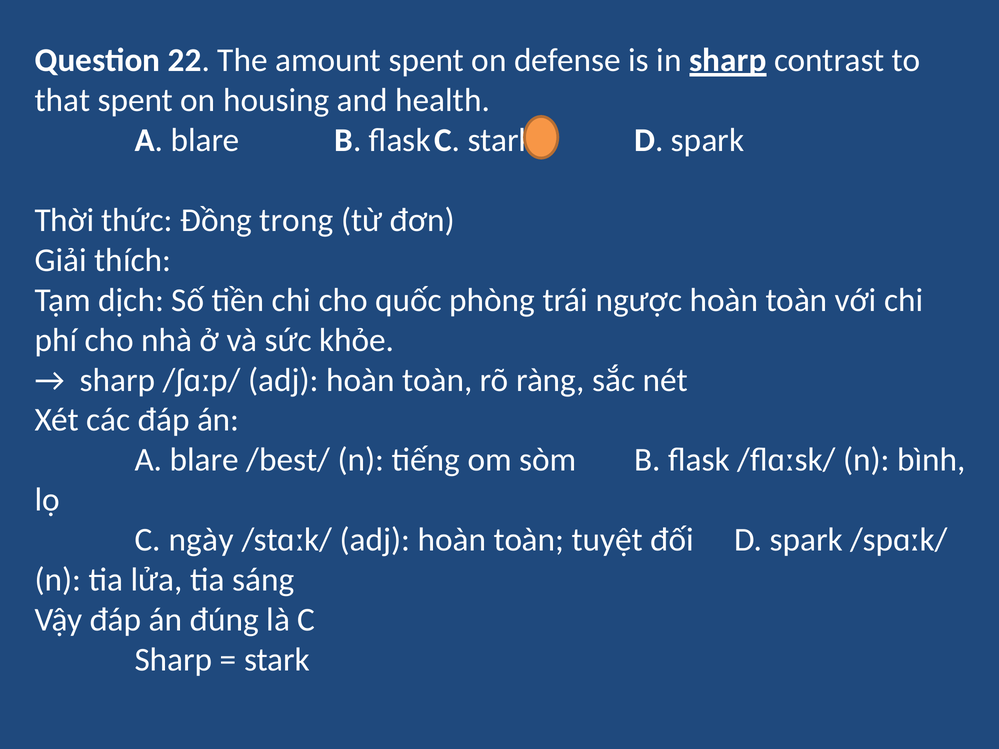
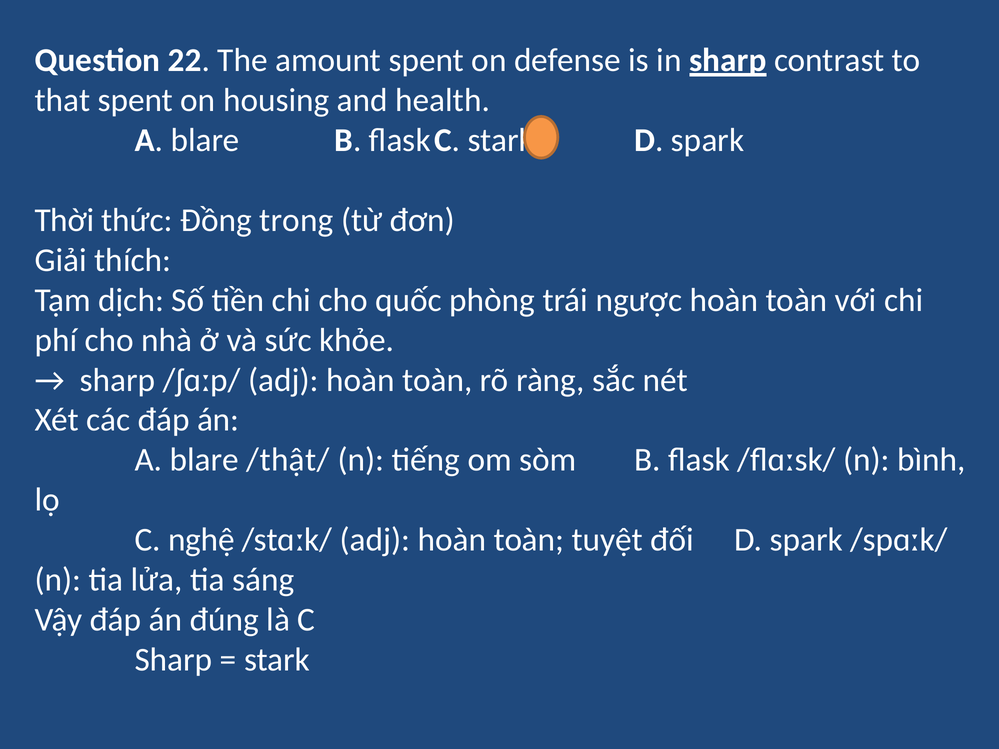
/best/: /best/ -> /thật/
ngày: ngày -> nghệ
